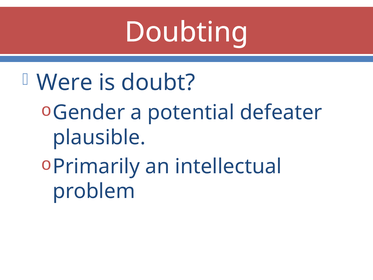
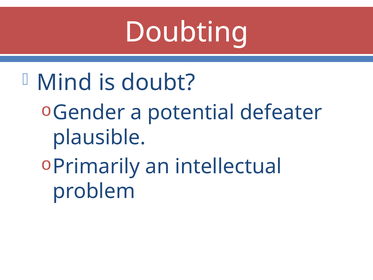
Were: Were -> Mind
